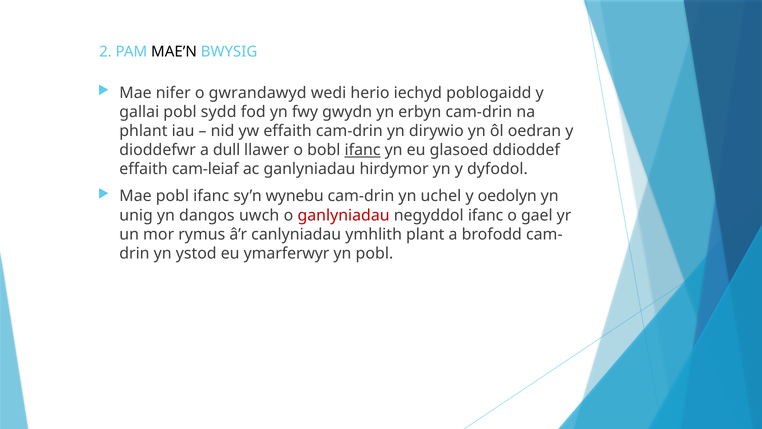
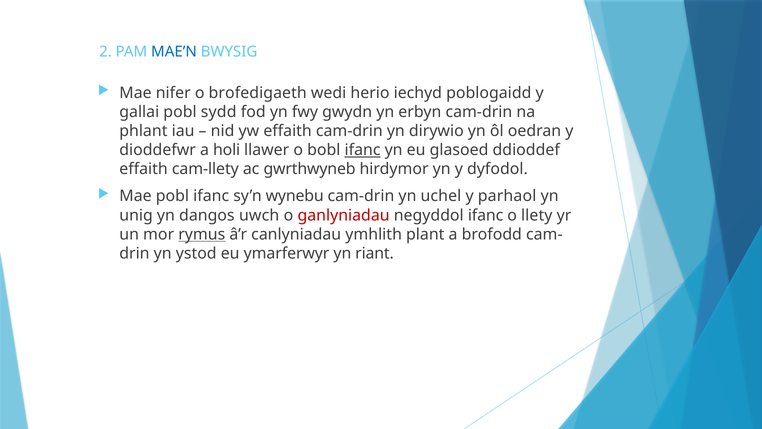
MAE’N colour: black -> blue
gwrandawyd: gwrandawyd -> brofedigaeth
dull: dull -> holi
cam-leiaf: cam-leiaf -> cam-llety
ac ganlyniadau: ganlyniadau -> gwrthwyneb
oedolyn: oedolyn -> parhaol
gael: gael -> llety
rymus underline: none -> present
yn pobl: pobl -> riant
